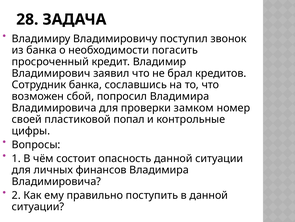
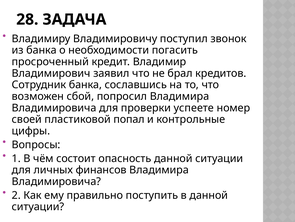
замком: замком -> успеете
